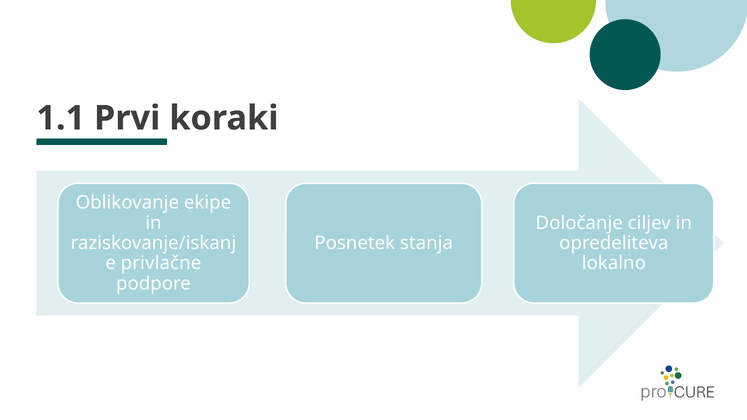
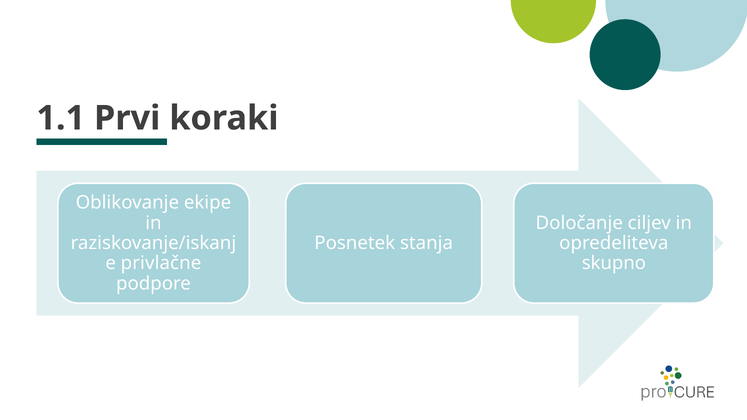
lokalno: lokalno -> skupno
